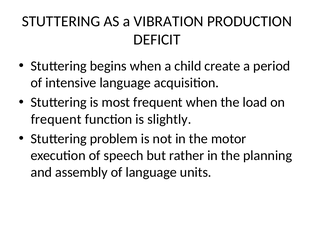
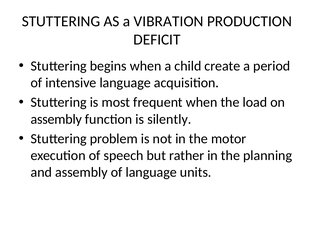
frequent at (56, 119): frequent -> assembly
slightly: slightly -> silently
